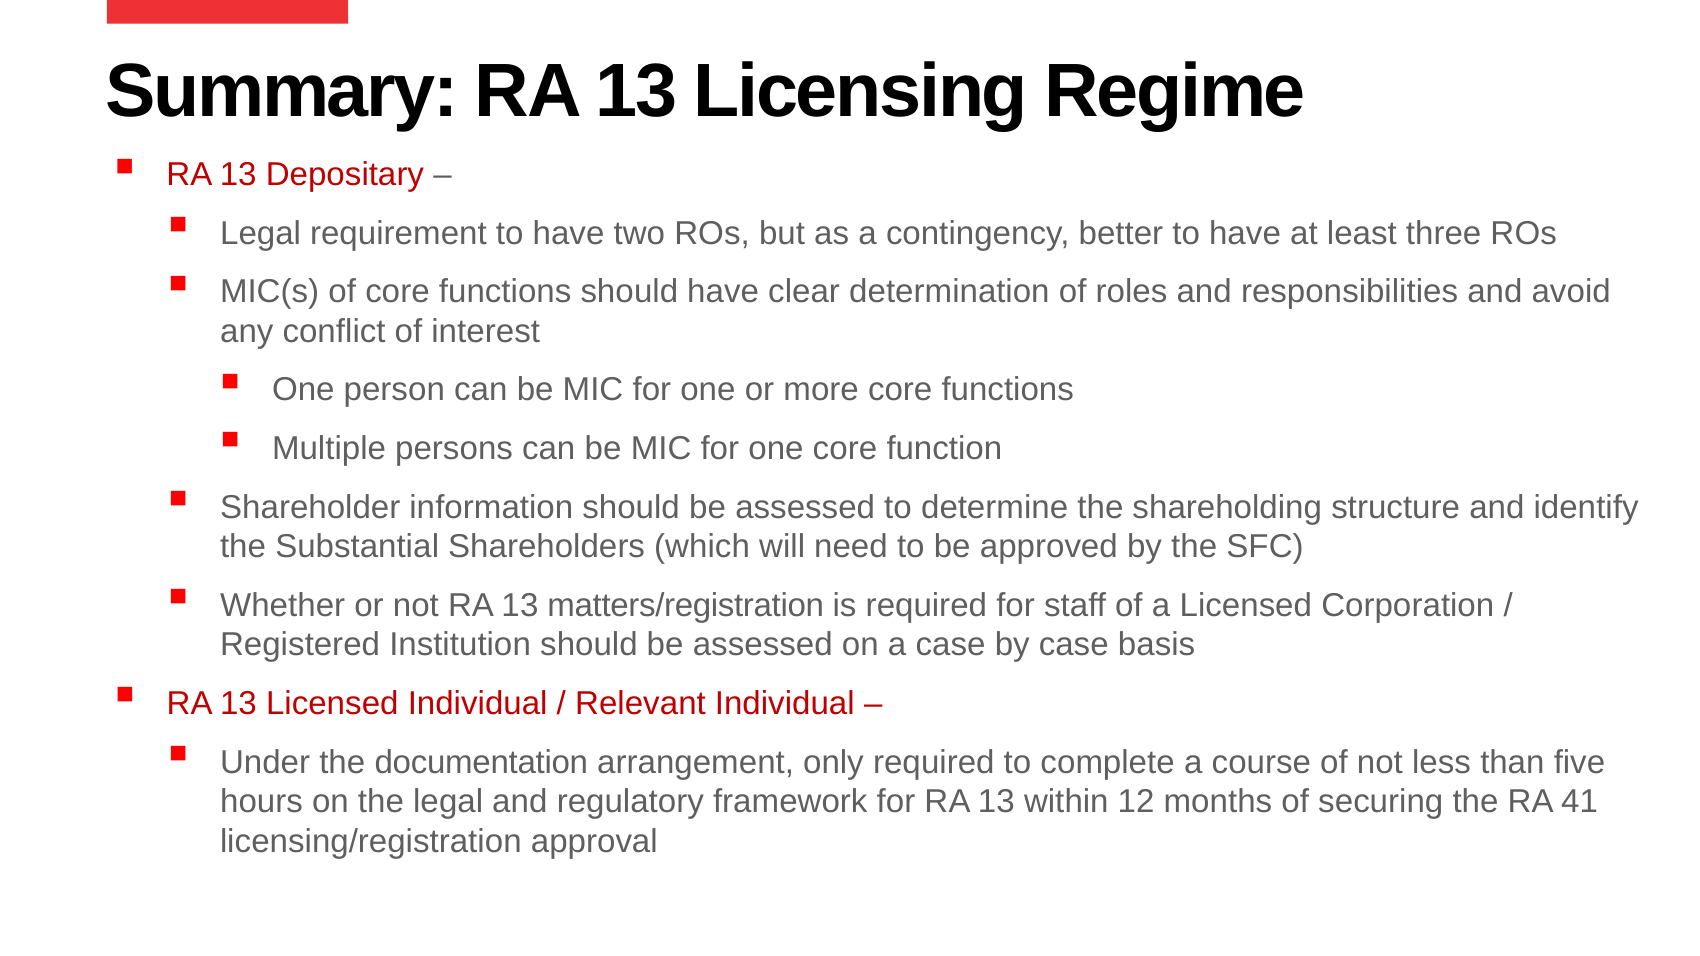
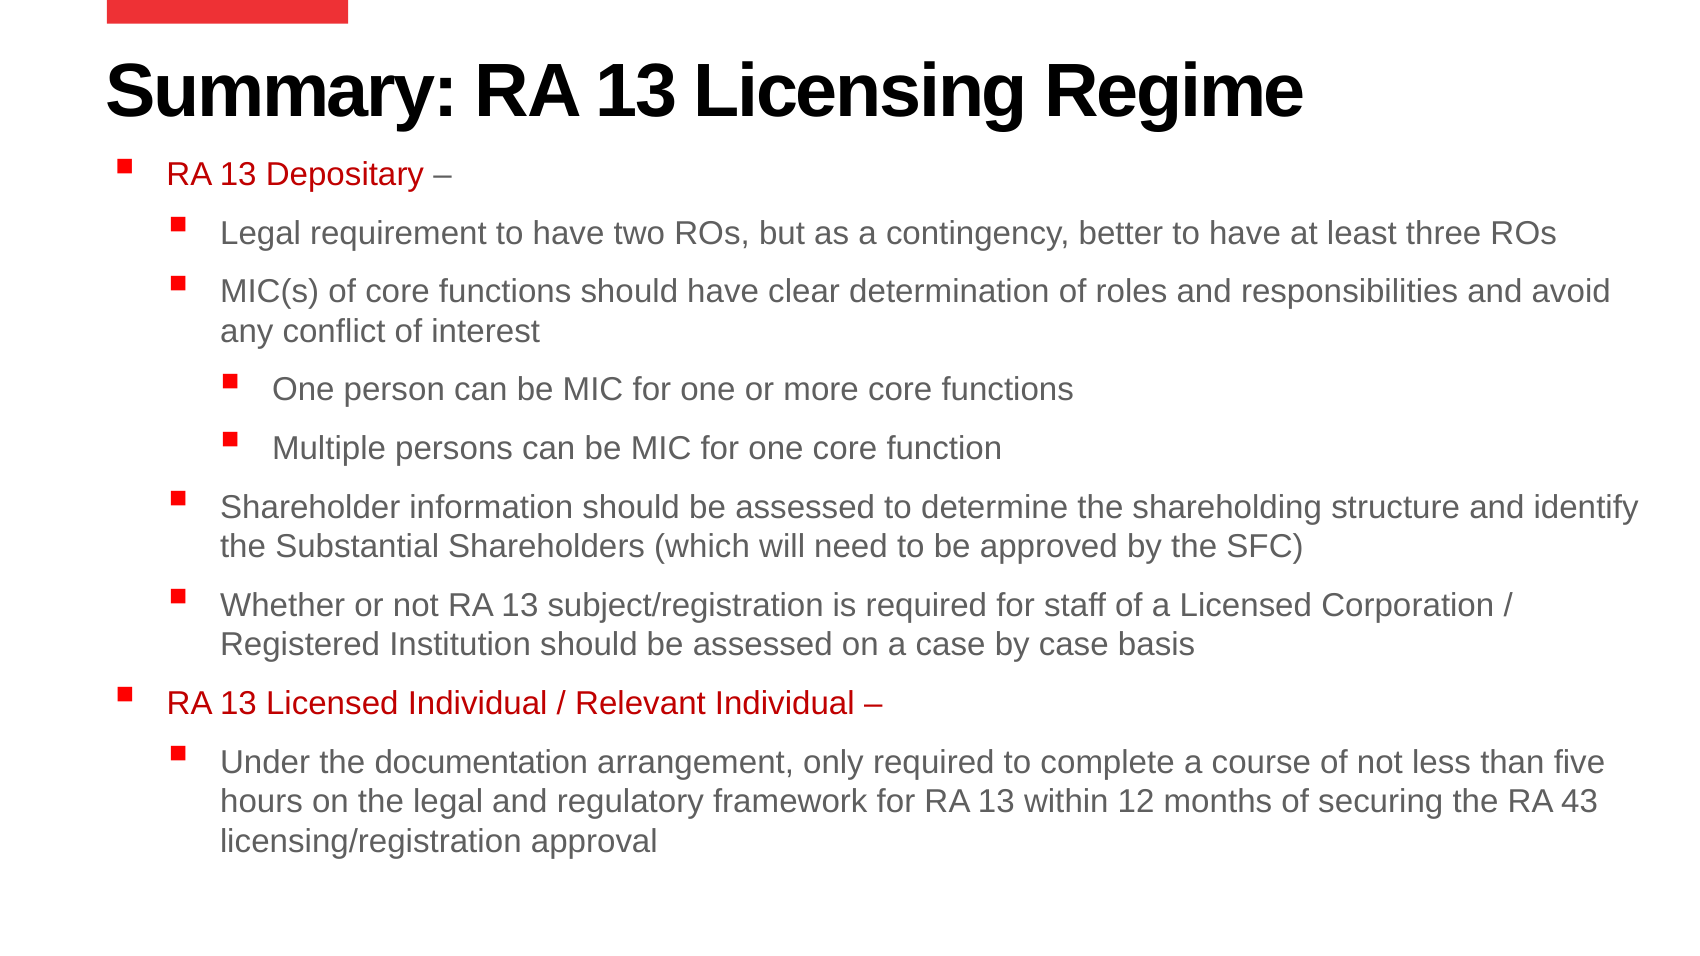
matters/registration: matters/registration -> subject/registration
41: 41 -> 43
